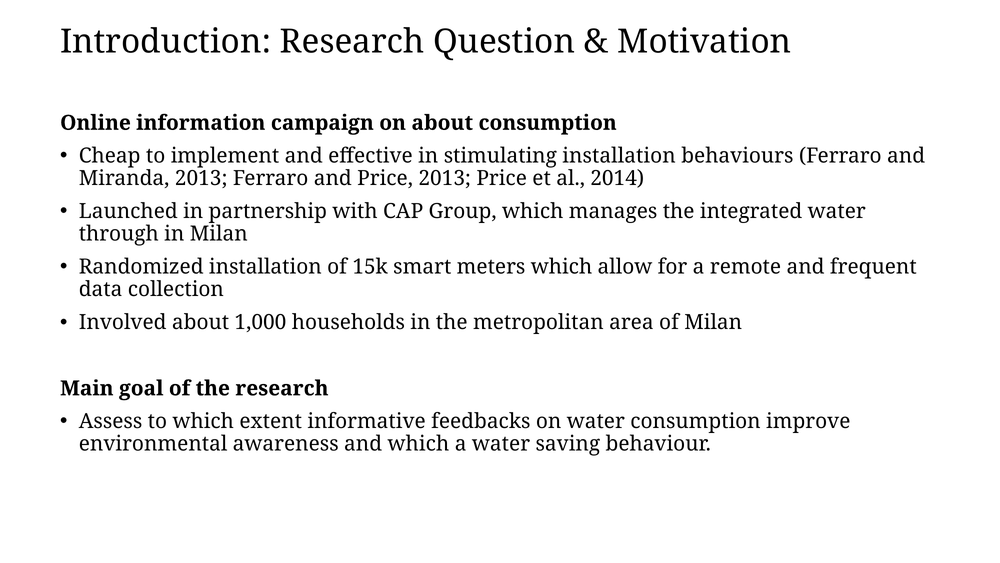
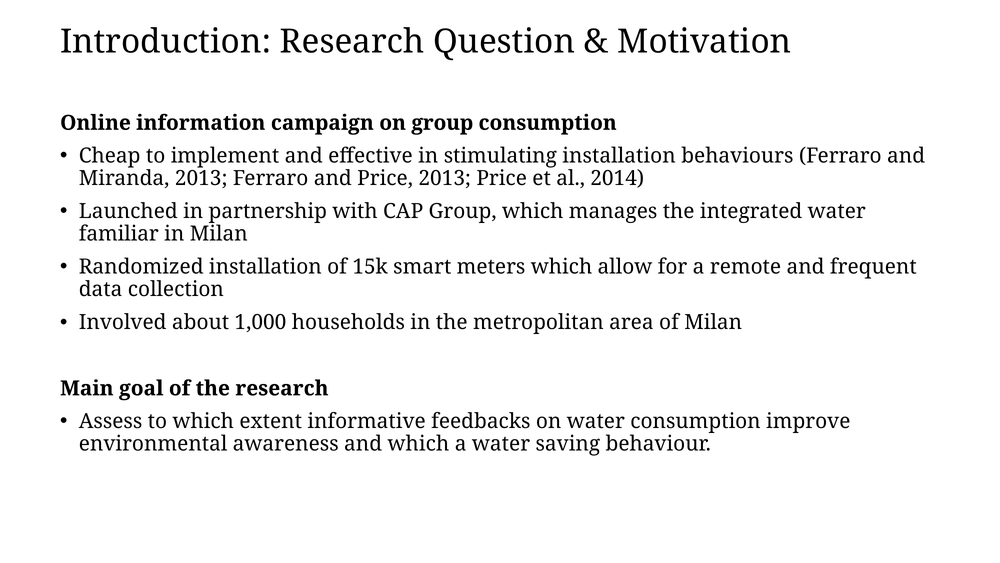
on about: about -> group
through: through -> familiar
